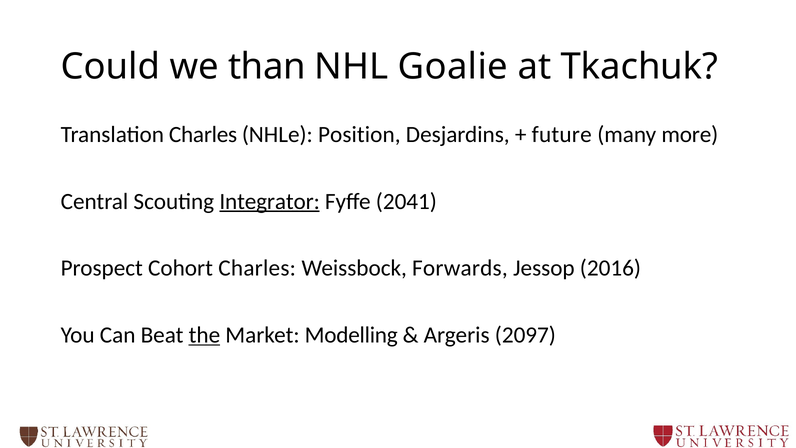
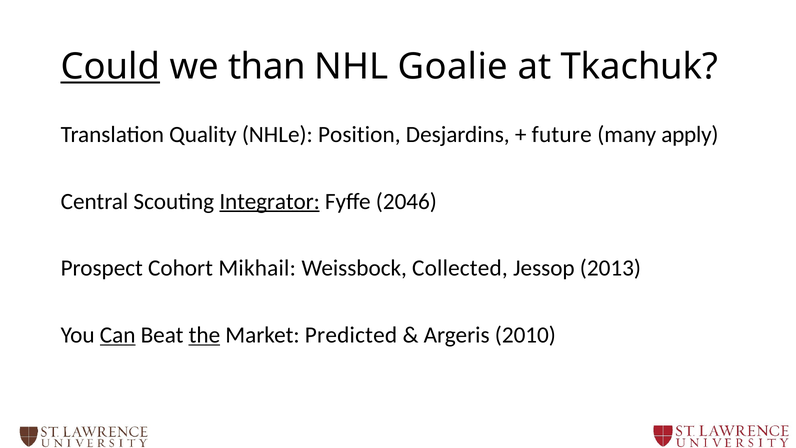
Could underline: none -> present
Translation Charles: Charles -> Quality
more: more -> apply
2041: 2041 -> 2046
Cohort Charles: Charles -> Mikhail
Forwards: Forwards -> Collected
2016: 2016 -> 2013
Can underline: none -> present
Modelling: Modelling -> Predicted
2097: 2097 -> 2010
